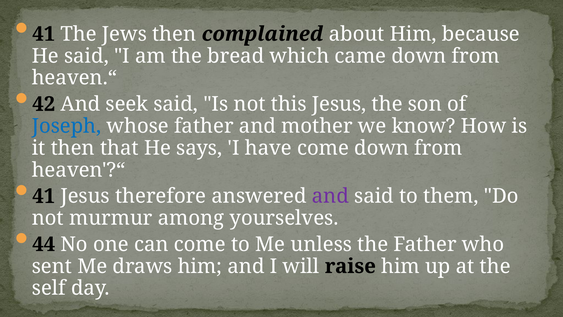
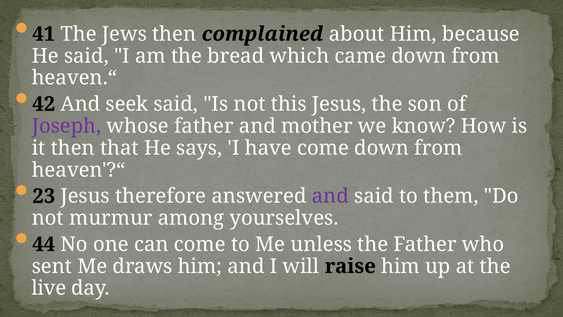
Joseph colour: blue -> purple
41 at (44, 196): 41 -> 23
self: self -> live
